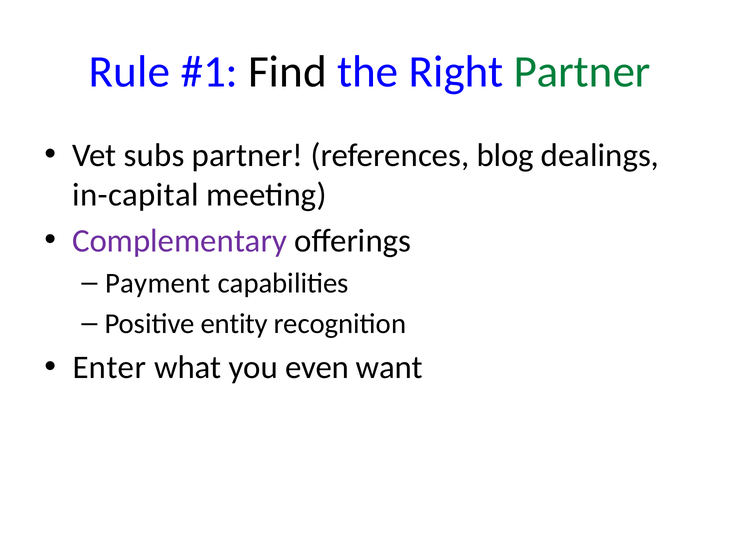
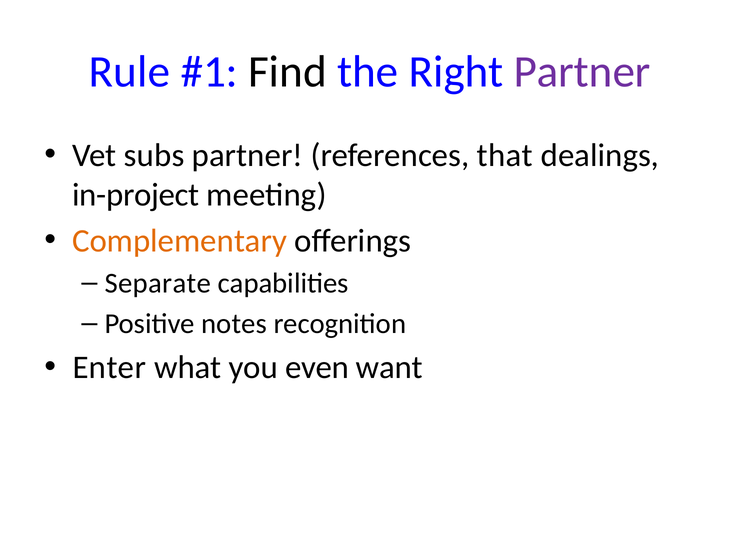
Partner at (582, 72) colour: green -> purple
blog: blog -> that
in-capital: in-capital -> in-project
Complementary colour: purple -> orange
Payment: Payment -> Separate
entity: entity -> notes
